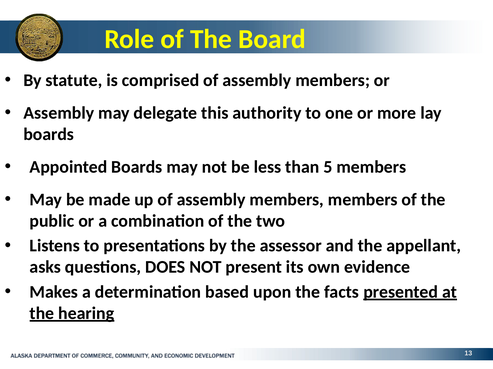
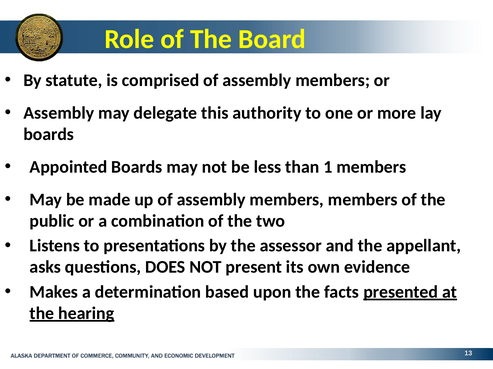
5: 5 -> 1
